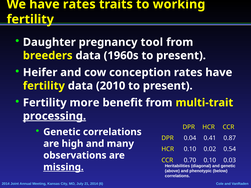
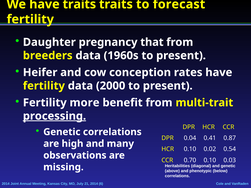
have rates: rates -> traits
working: working -> forecast
tool: tool -> that
2010: 2010 -> 2000
missing underline: present -> none
